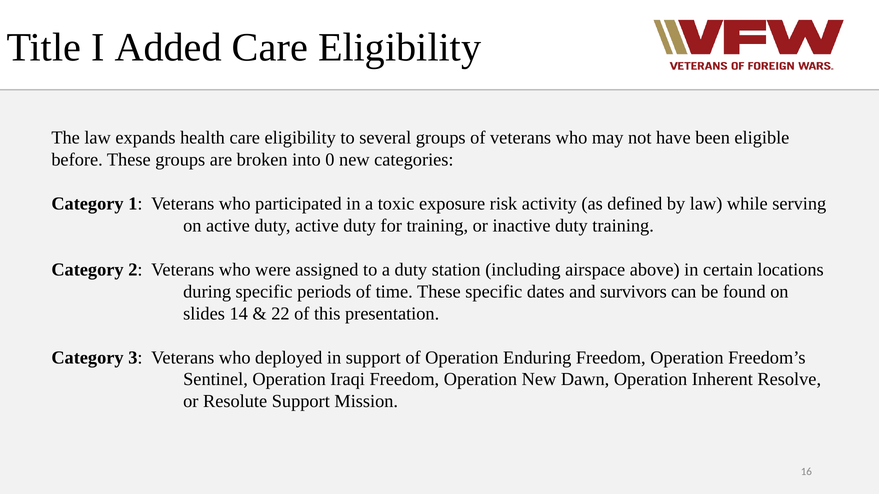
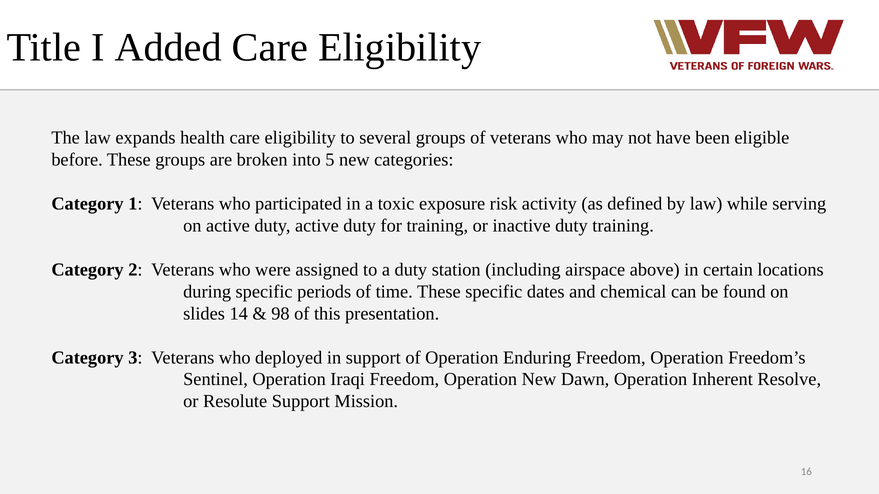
0: 0 -> 5
survivors: survivors -> chemical
22: 22 -> 98
